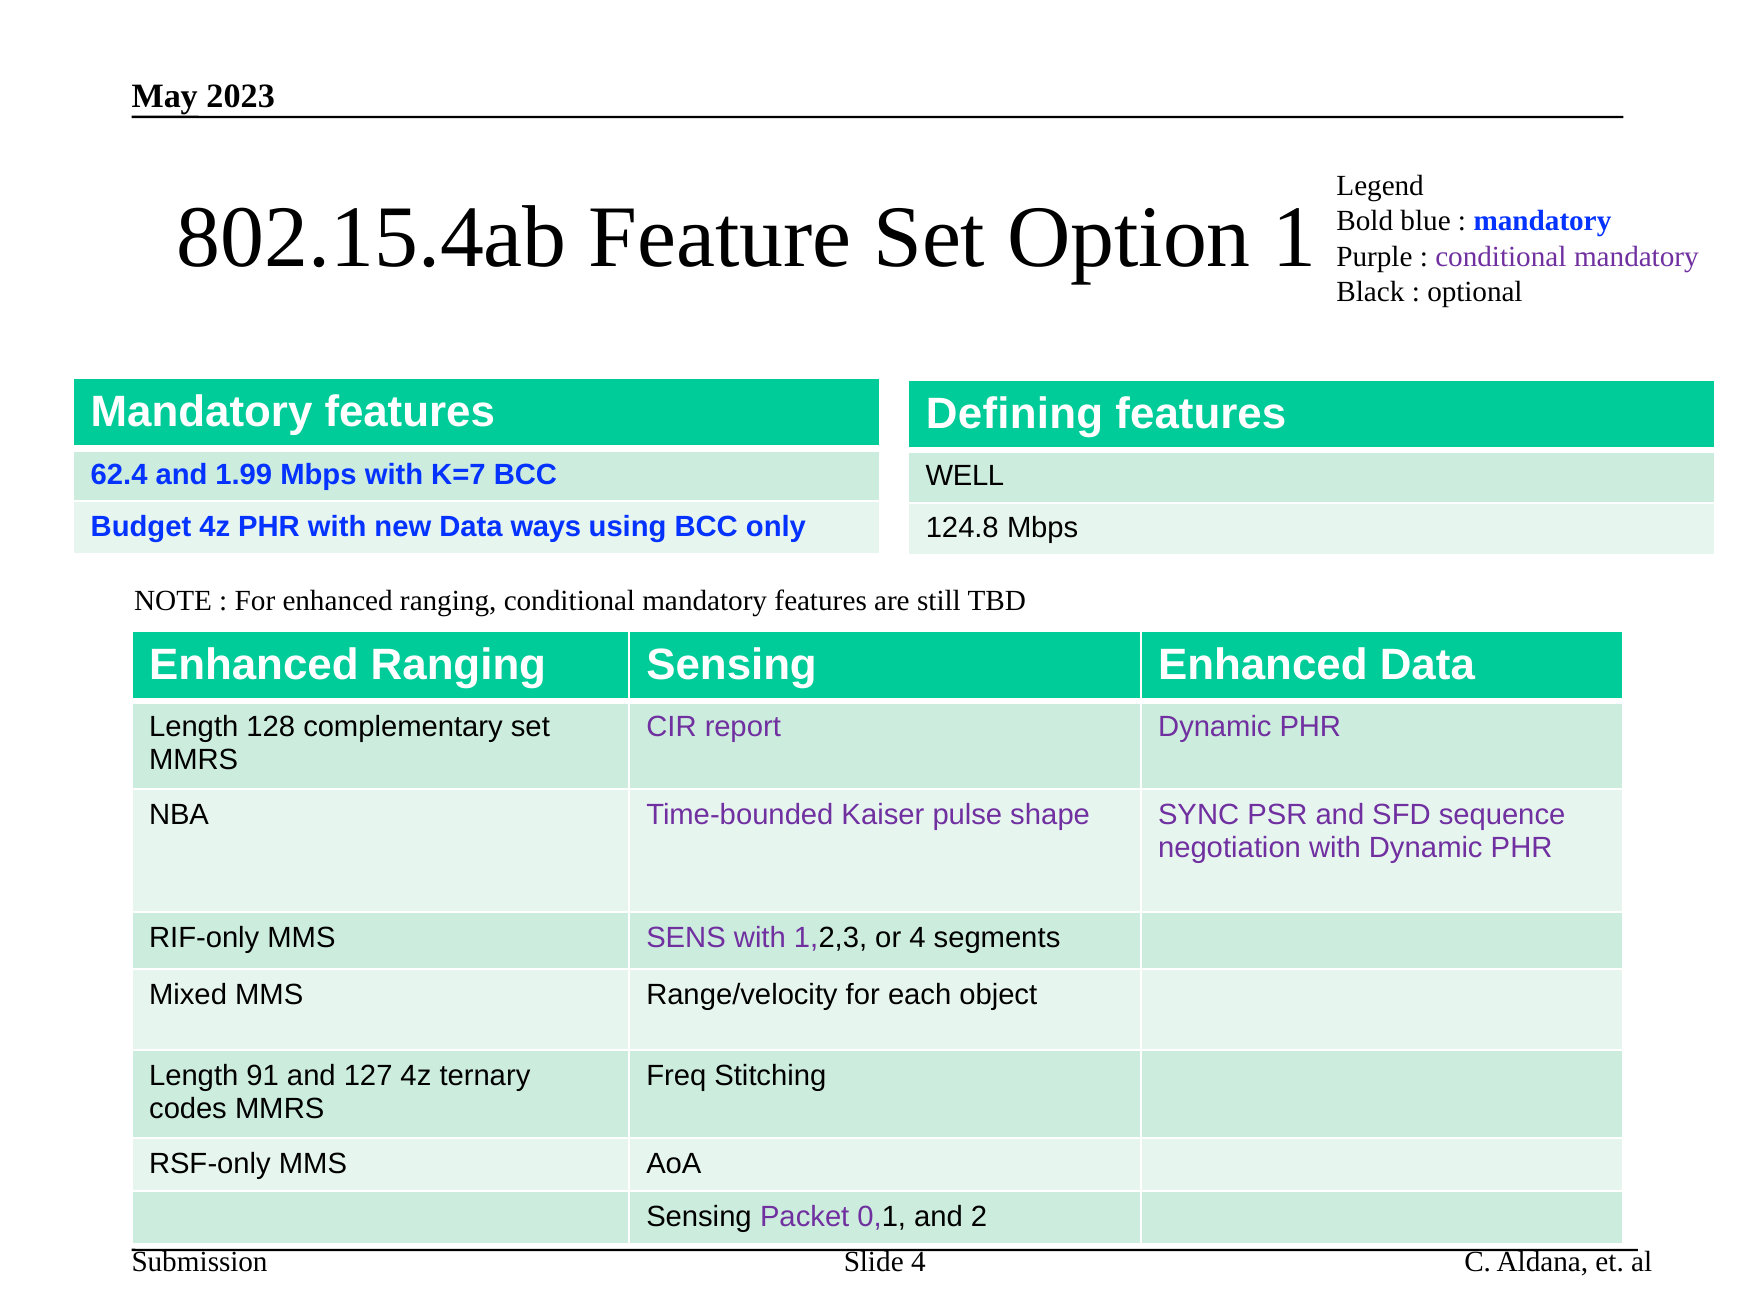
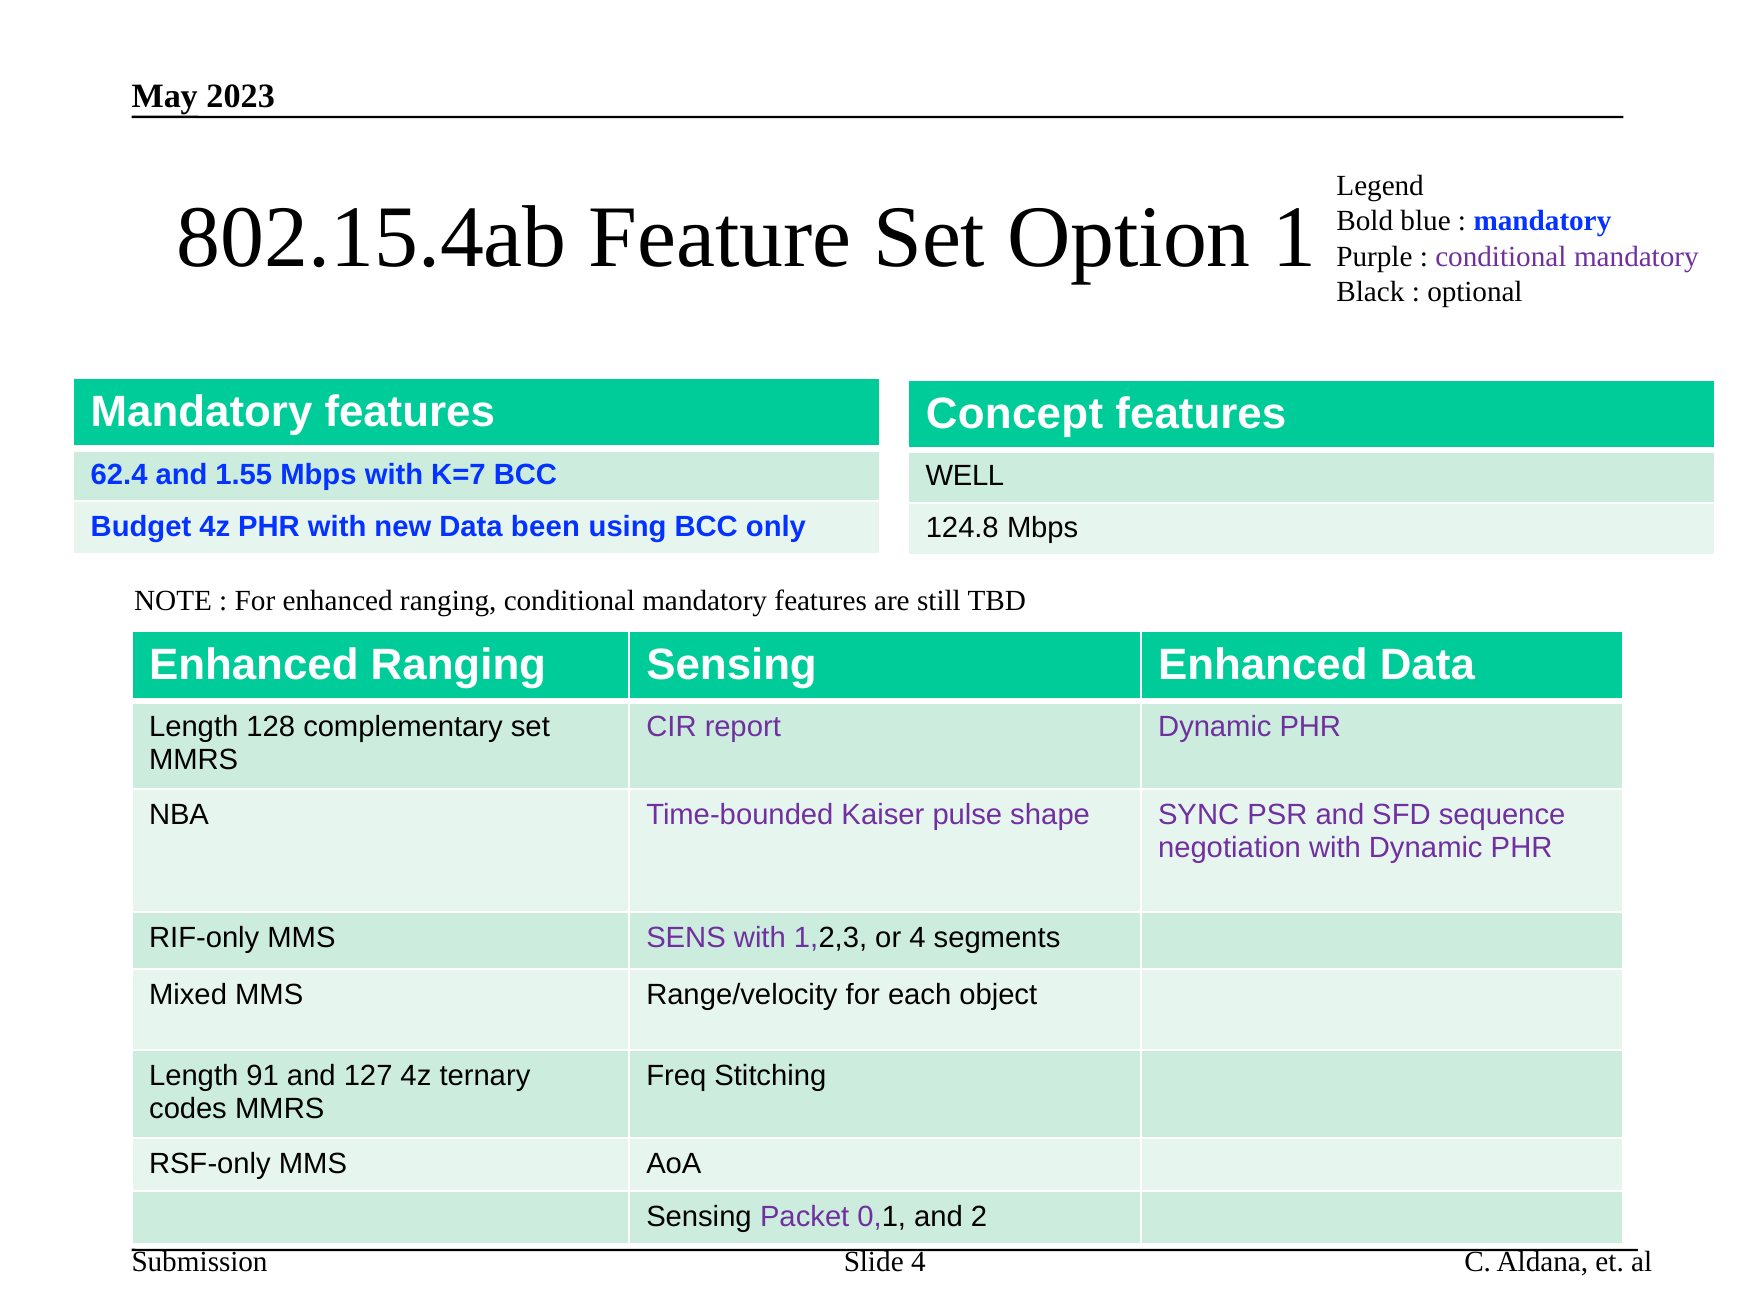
Defining: Defining -> Concept
1.99: 1.99 -> 1.55
ways: ways -> been
